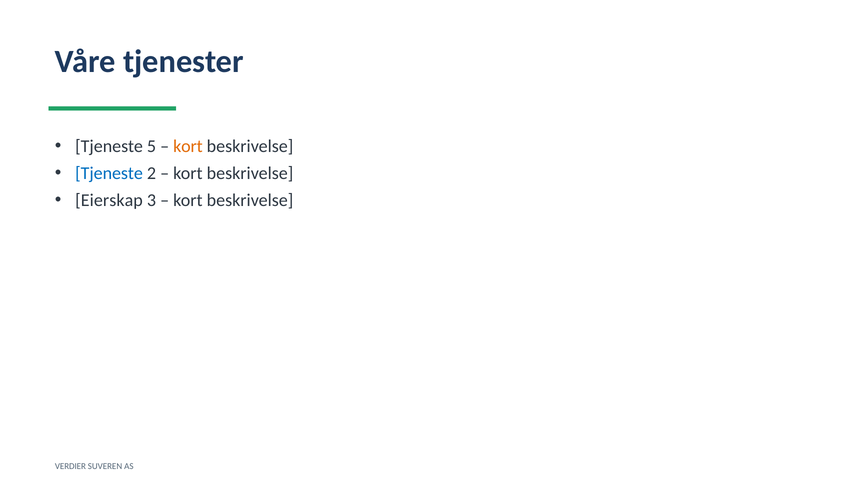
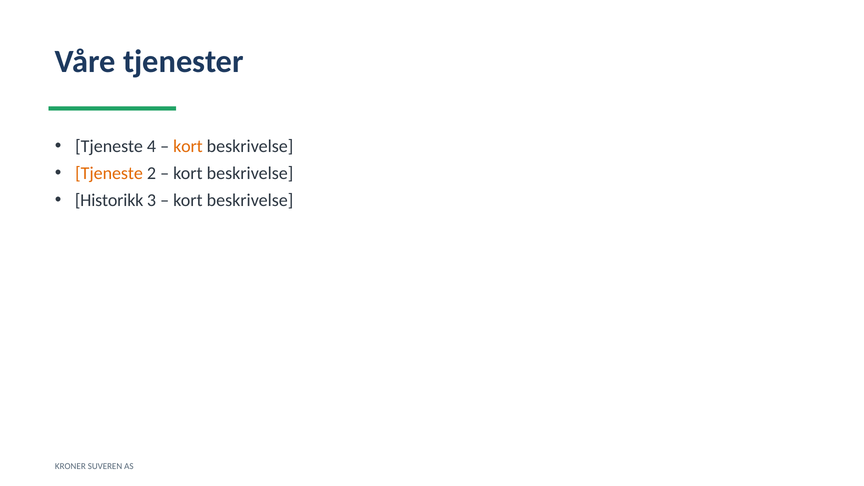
5: 5 -> 4
Tjeneste at (109, 173) colour: blue -> orange
Eierskap: Eierskap -> Historikk
VERDIER: VERDIER -> KRONER
